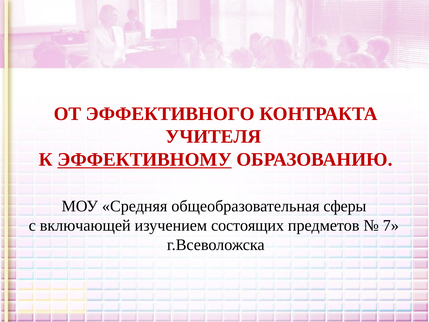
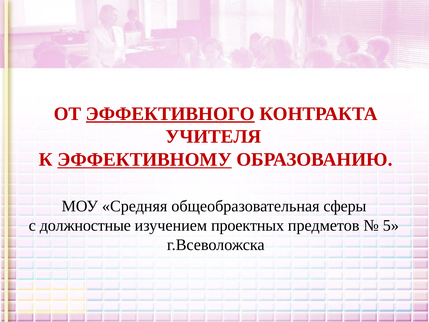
ЭФФЕКТИВНОГО underline: none -> present
включающей: включающей -> должностные
состоящих: состоящих -> проектных
7: 7 -> 5
